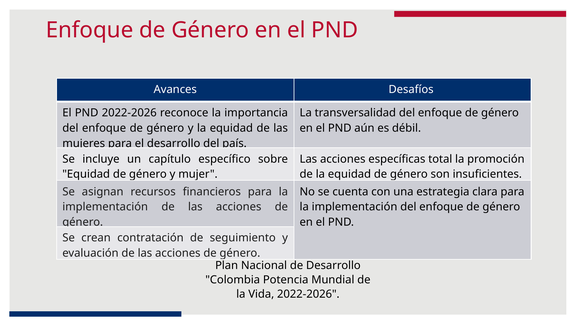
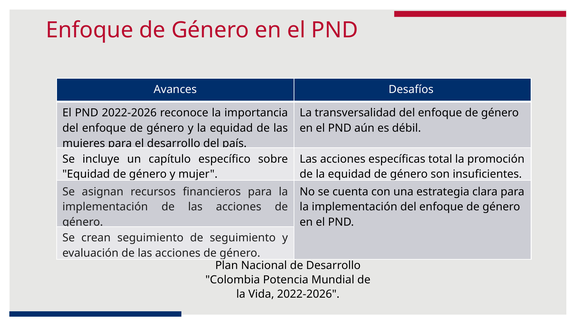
crean contratación: contratación -> seguimiento
